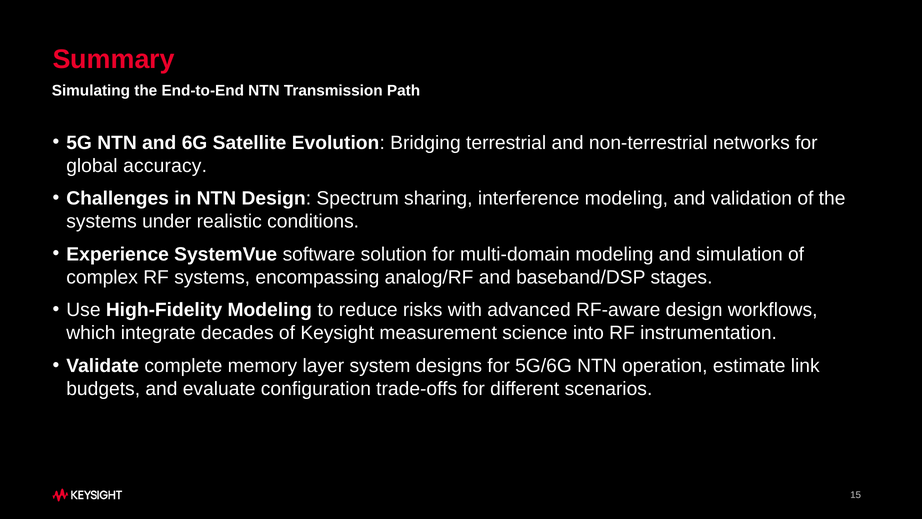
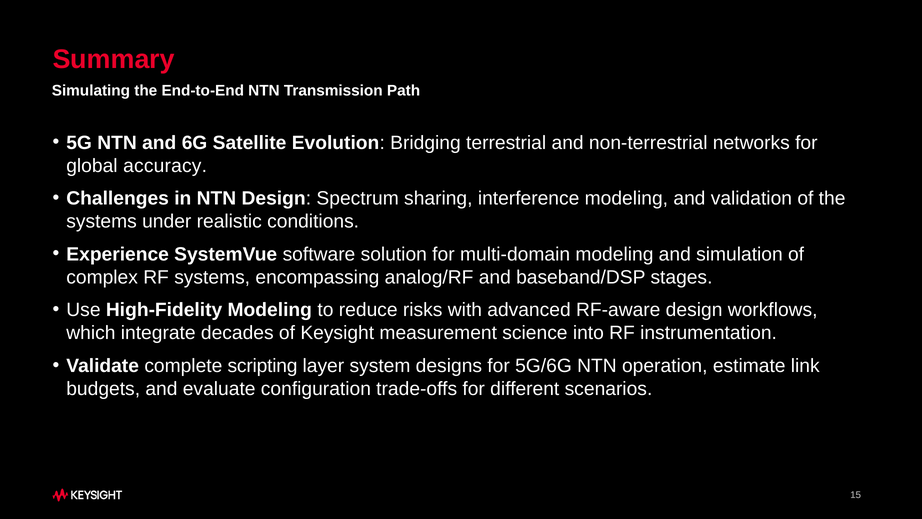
memory: memory -> scripting
